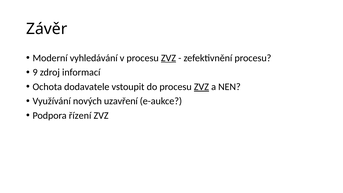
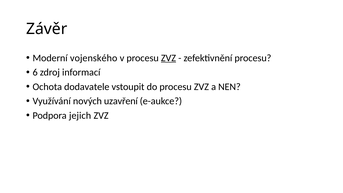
vyhledávání: vyhledávání -> vojenského
9: 9 -> 6
ZVZ at (201, 87) underline: present -> none
řízení: řízení -> jejich
